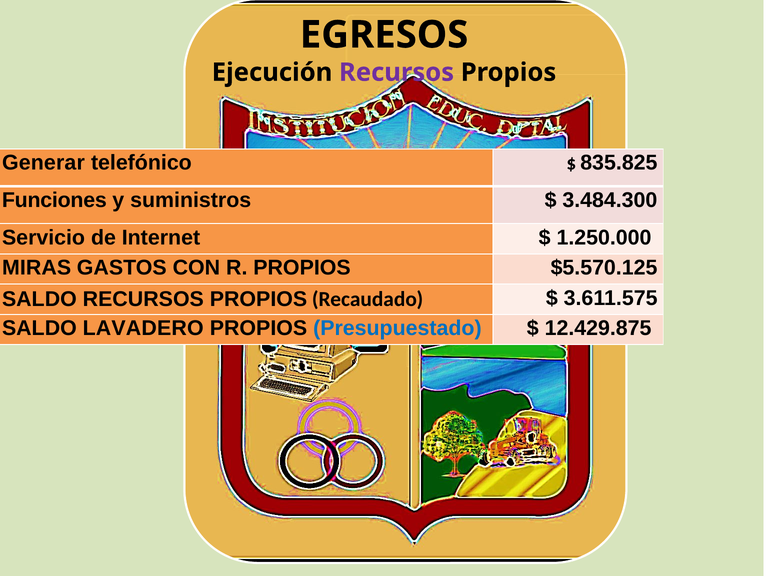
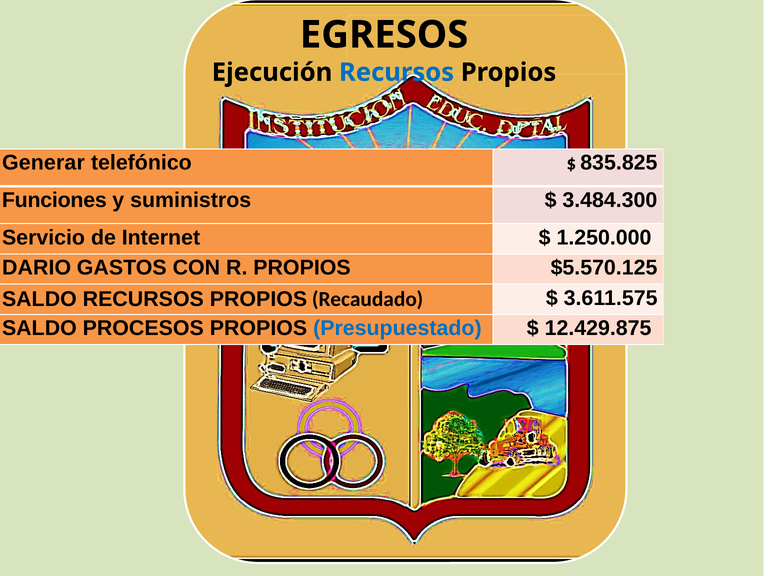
Recursos at (397, 72) colour: purple -> blue
MIRAS: MIRAS -> DARIO
LAVADERO: LAVADERO -> PROCESOS
